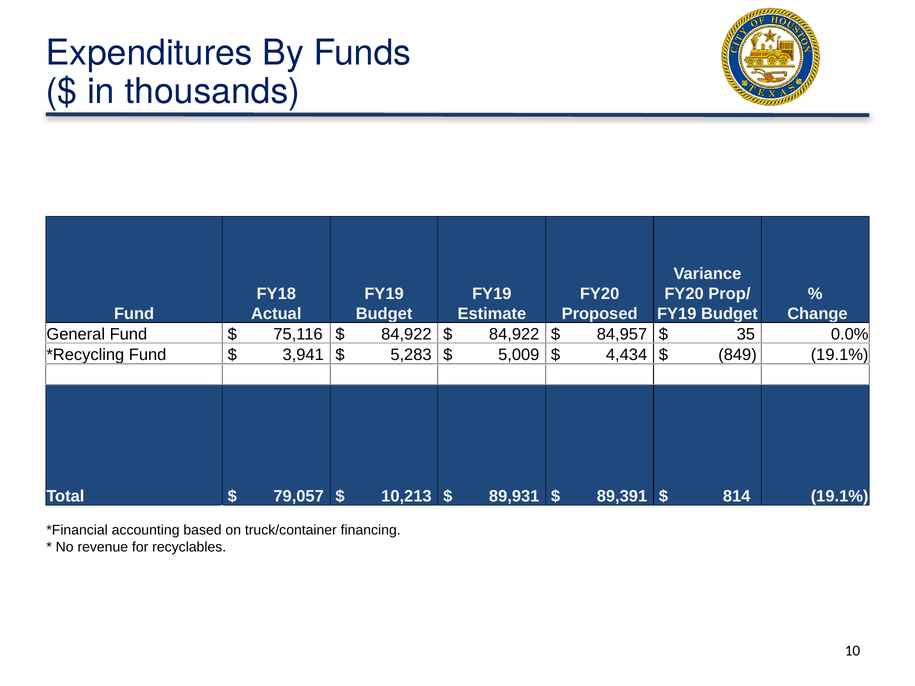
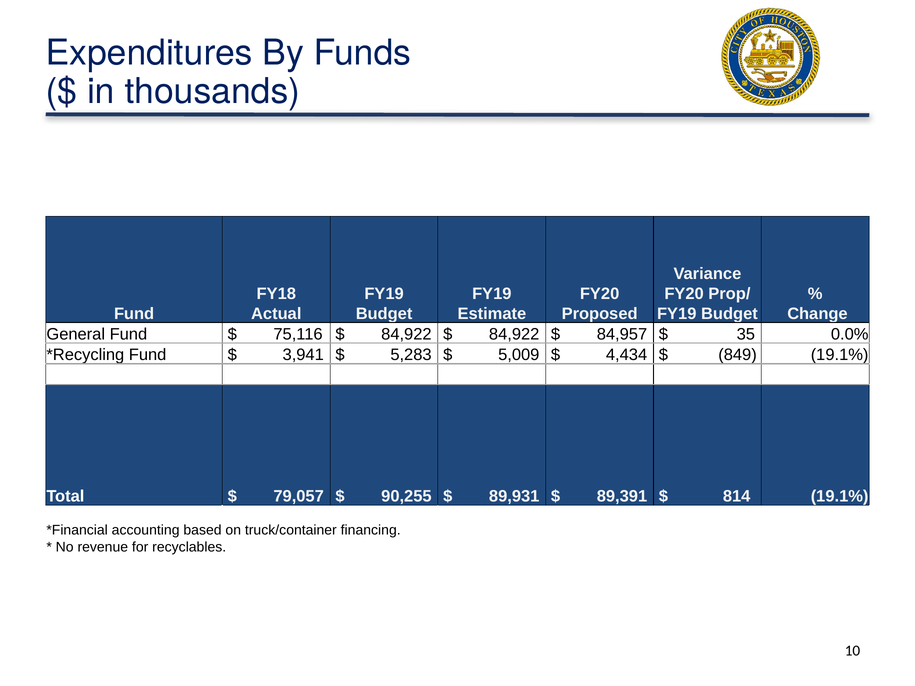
10,213: 10,213 -> 90,255
